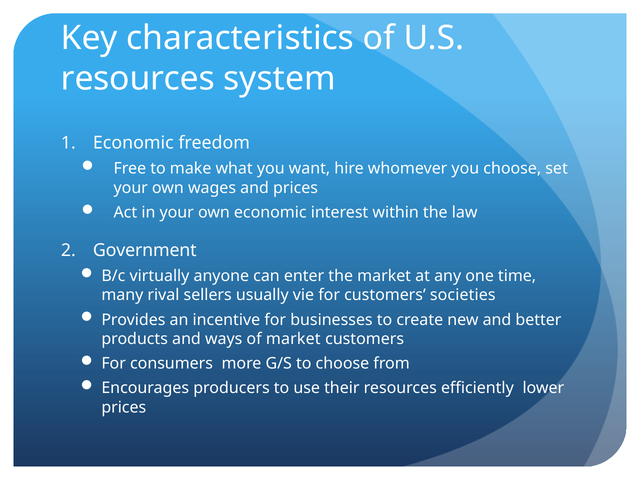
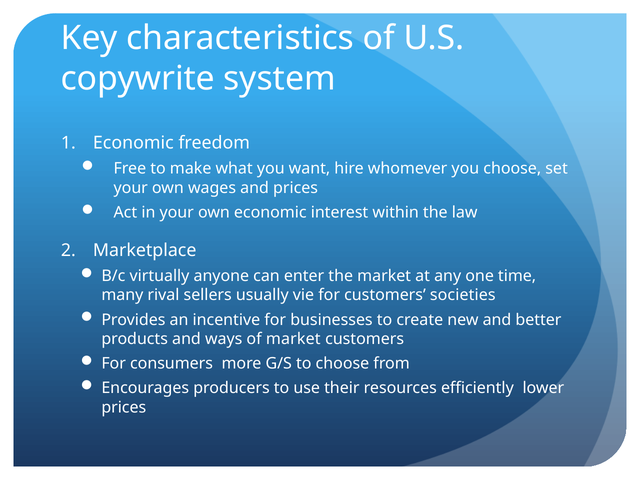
resources at (138, 79): resources -> copywrite
Government: Government -> Marketplace
